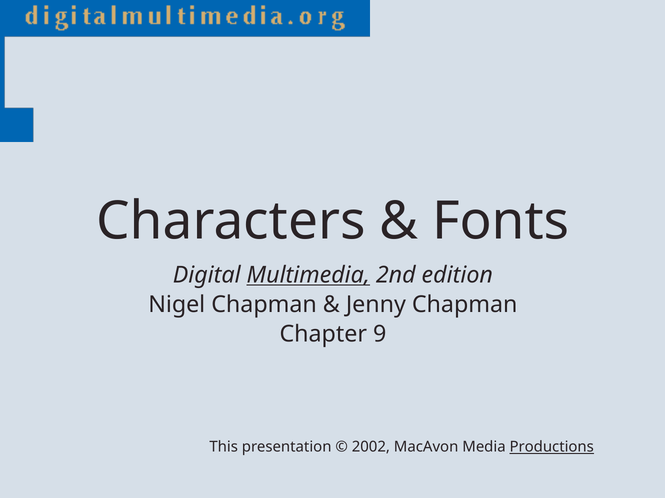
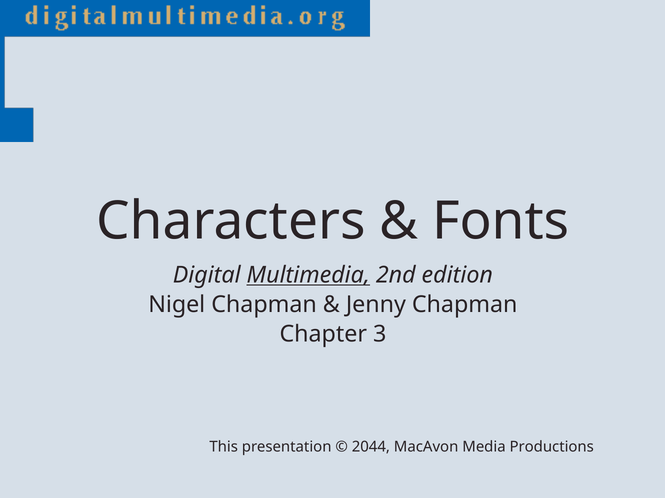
9: 9 -> 3
2002: 2002 -> 2044
Productions underline: present -> none
